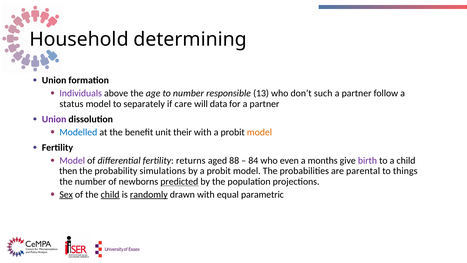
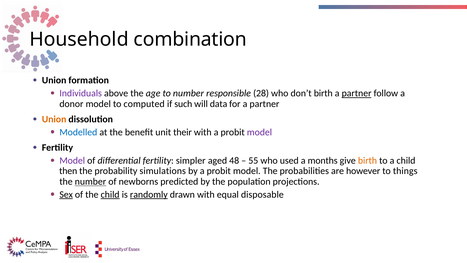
determining: determining -> combination
13: 13 -> 28
don’t such: such -> birth
partner at (357, 93) underline: none -> present
status: status -> donor
separately: separately -> computed
care: care -> such
Union at (54, 119) colour: purple -> orange
model at (259, 132) colour: orange -> purple
returns: returns -> simpler
88: 88 -> 48
84: 84 -> 55
even: even -> used
birth at (367, 160) colour: purple -> orange
parental: parental -> however
number at (90, 181) underline: none -> present
predicted underline: present -> none
parametric: parametric -> disposable
